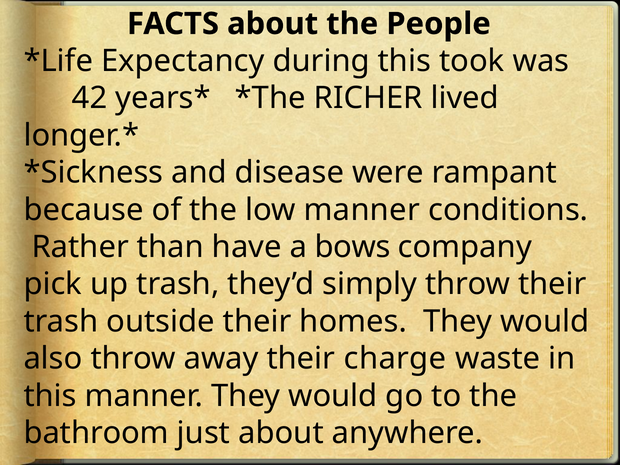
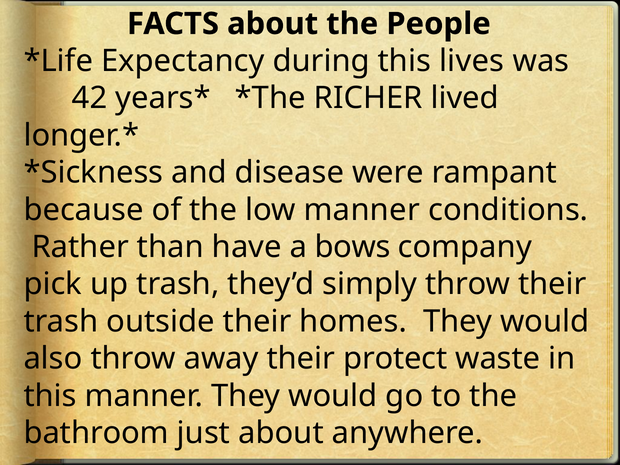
took: took -> lives
charge: charge -> protect
